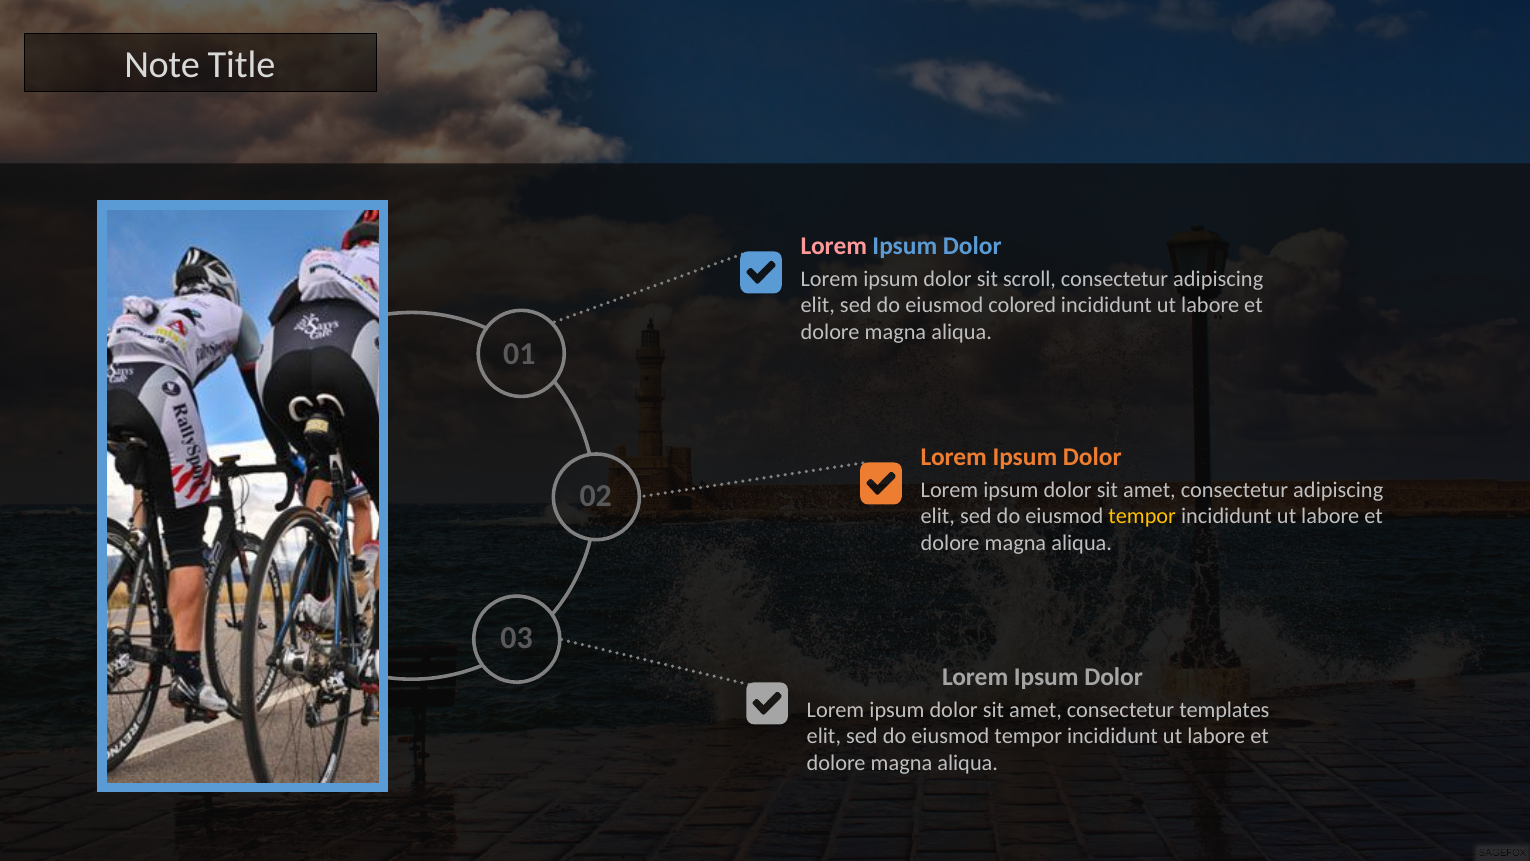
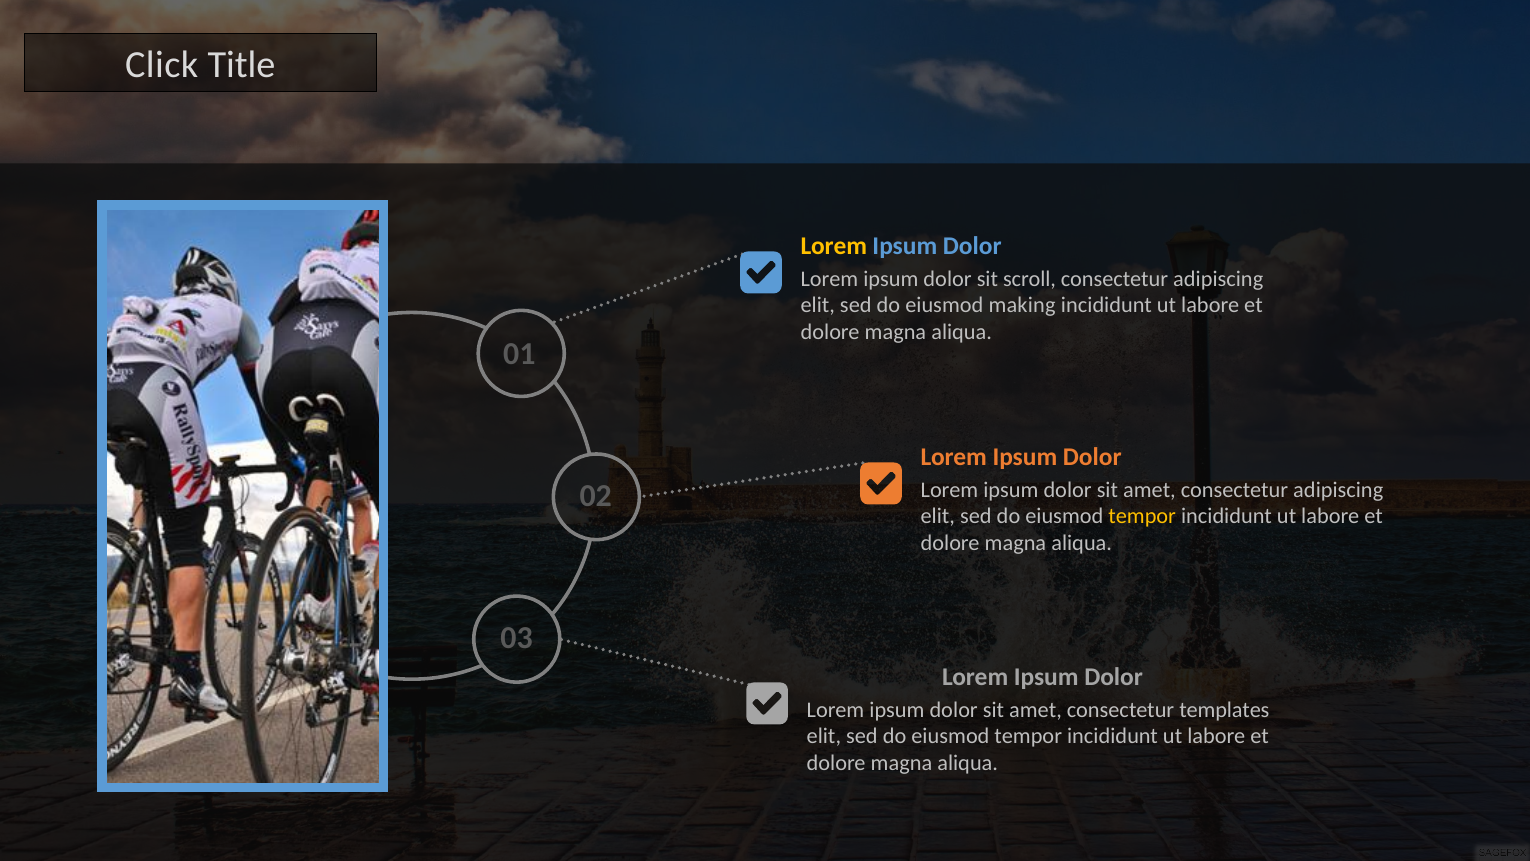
Note: Note -> Click
Lorem at (834, 246) colour: pink -> yellow
colored: colored -> making
